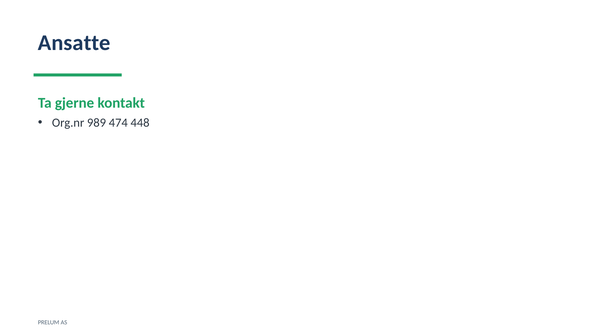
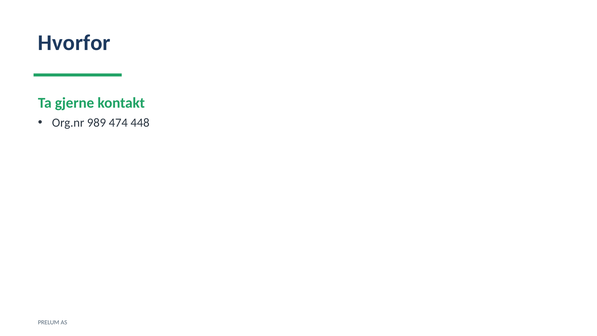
Ansatte: Ansatte -> Hvorfor
